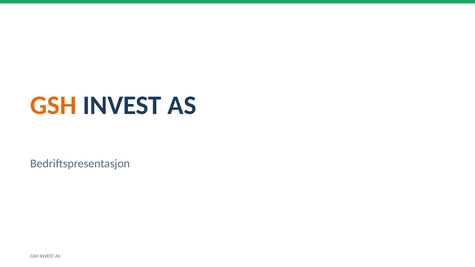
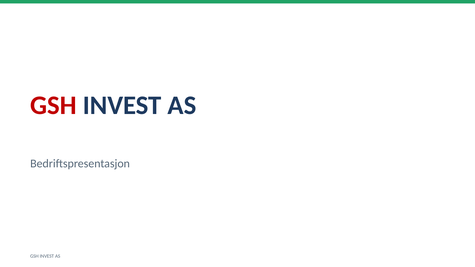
GSH at (53, 105) colour: orange -> red
